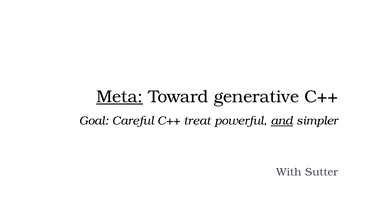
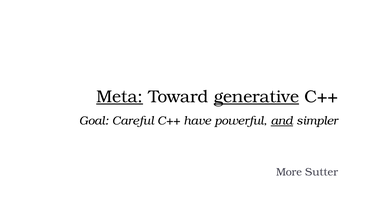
generative underline: none -> present
treat: treat -> have
With: With -> More
